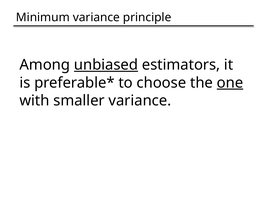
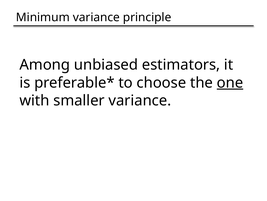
unbiased underline: present -> none
